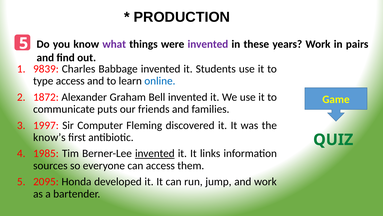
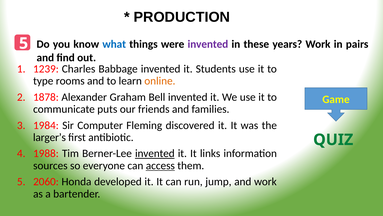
what colour: purple -> blue
9839: 9839 -> 1239
type access: access -> rooms
online colour: blue -> orange
1872: 1872 -> 1878
1997: 1997 -> 1984
know’s: know’s -> larger’s
1985: 1985 -> 1988
access at (160, 165) underline: none -> present
2095: 2095 -> 2060
